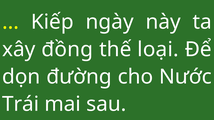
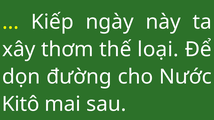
đồng: đồng -> thơm
Trái: Trái -> Kitô
